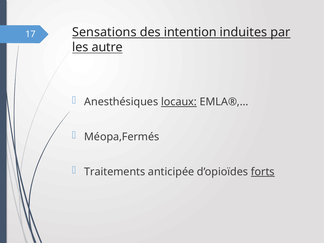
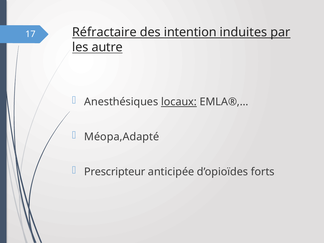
Sensations: Sensations -> Réfractaire
Méopa,Fermés: Méopa,Fermés -> Méopa,Adapté
Traitements: Traitements -> Prescripteur
forts underline: present -> none
